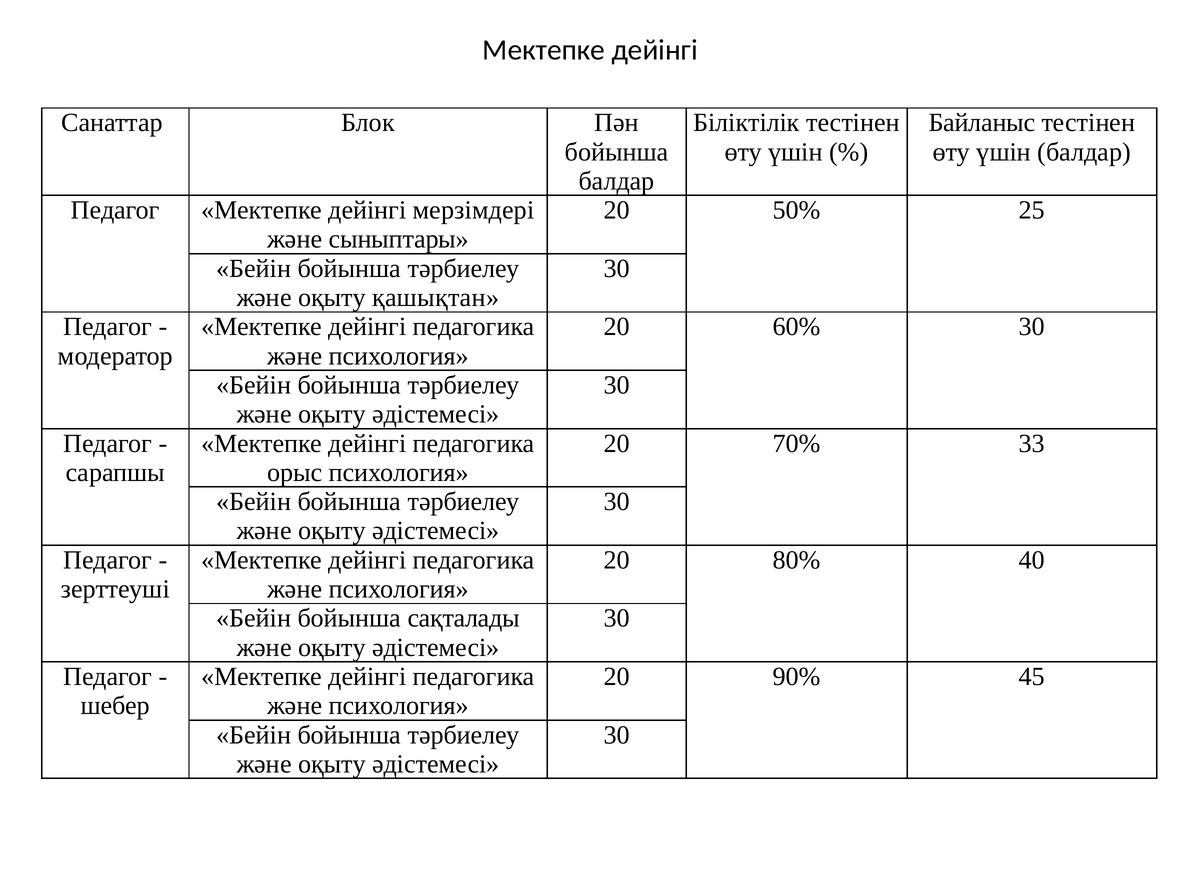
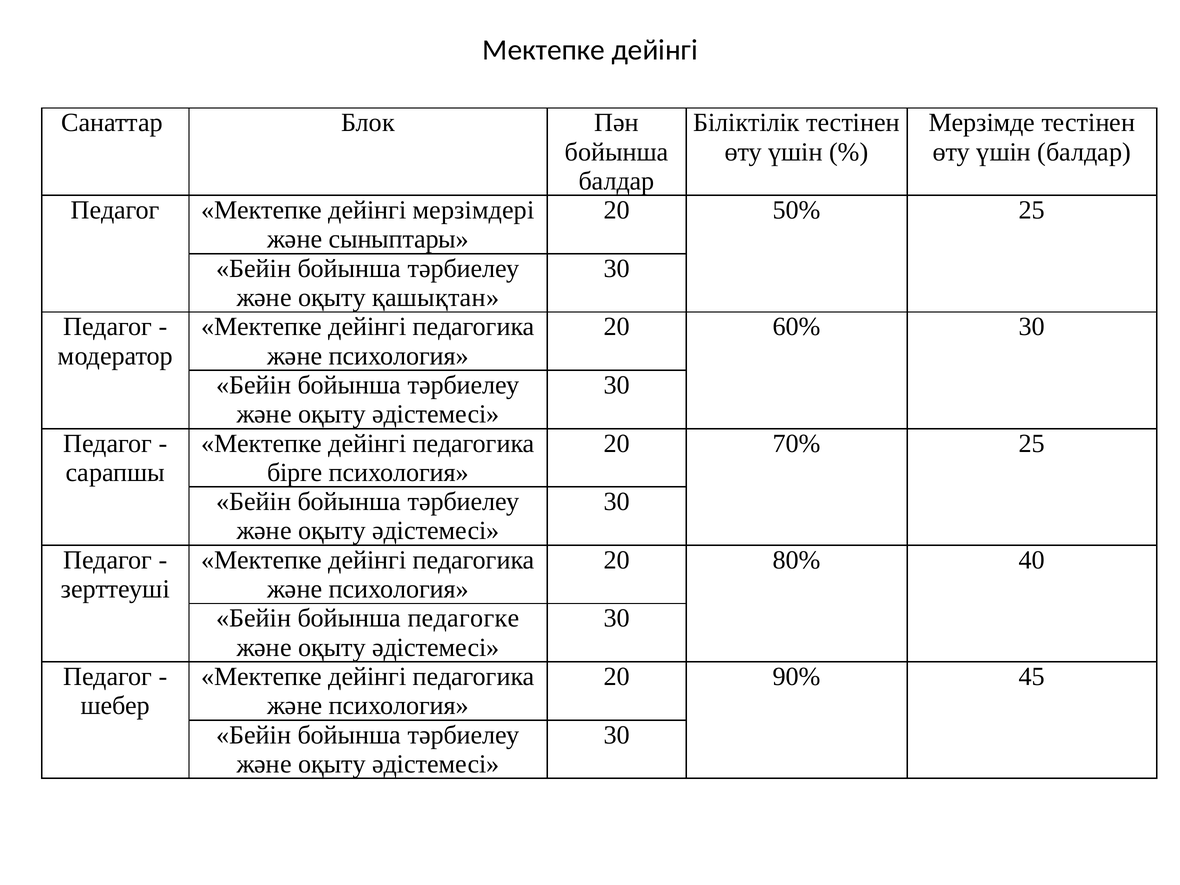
Байланыс: Байланыс -> Мерзімде
70% 33: 33 -> 25
орыс: орыс -> бірге
сақталады: сақталады -> педагогке
